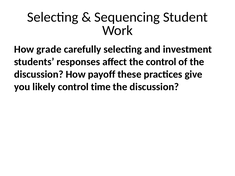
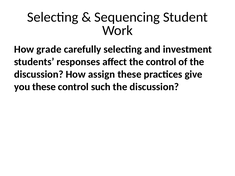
payoff: payoff -> assign
you likely: likely -> these
time: time -> such
